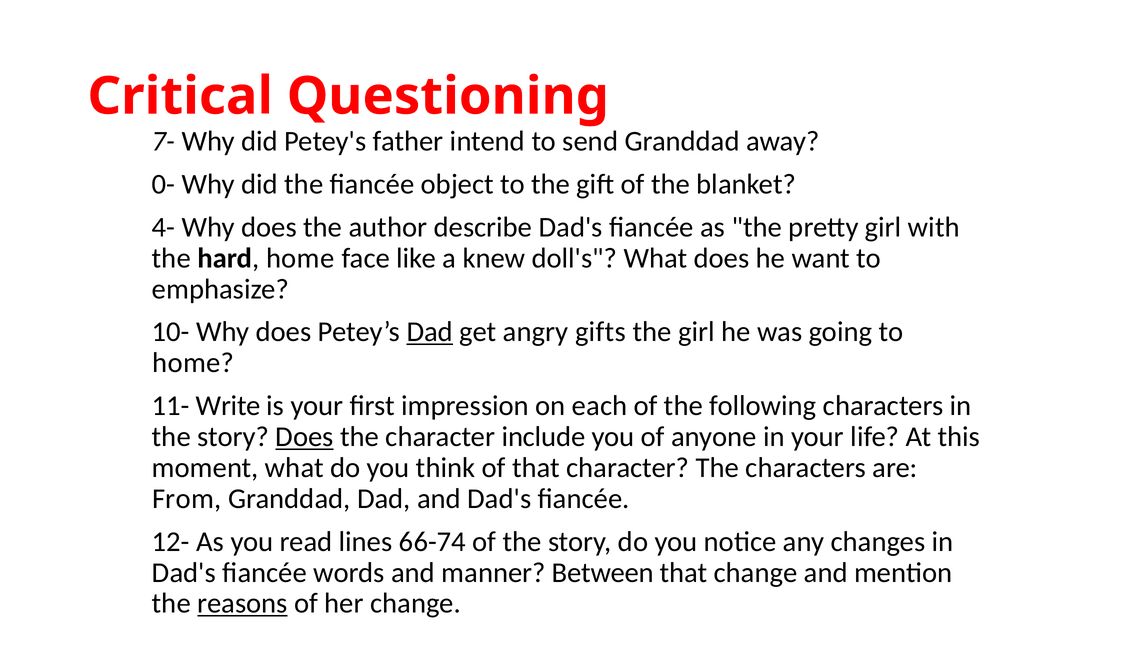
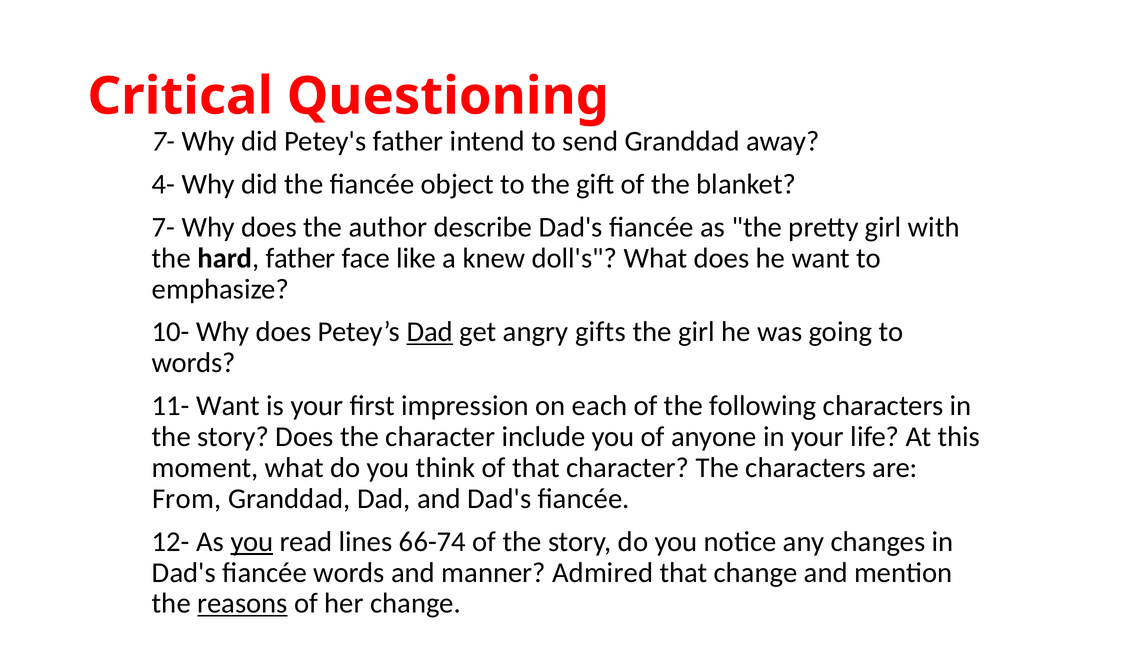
0-: 0- -> 4-
4- at (164, 227): 4- -> 7-
hard home: home -> father
home at (193, 363): home -> words
11- Write: Write -> Want
Does at (305, 437) underline: present -> none
you at (252, 542) underline: none -> present
Between: Between -> Admired
